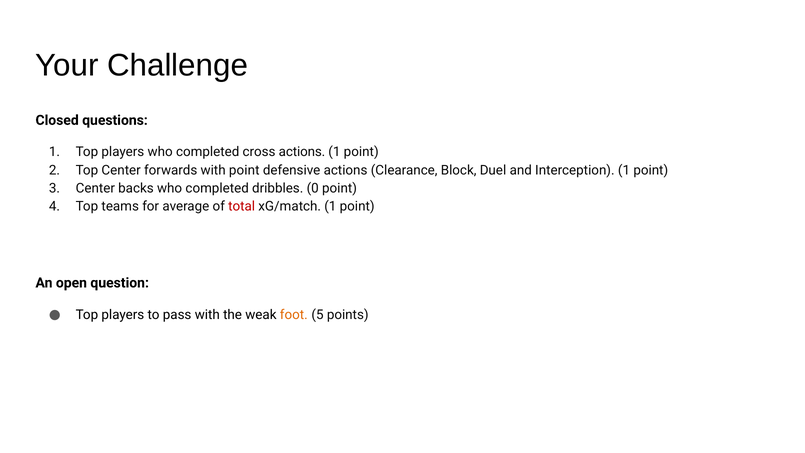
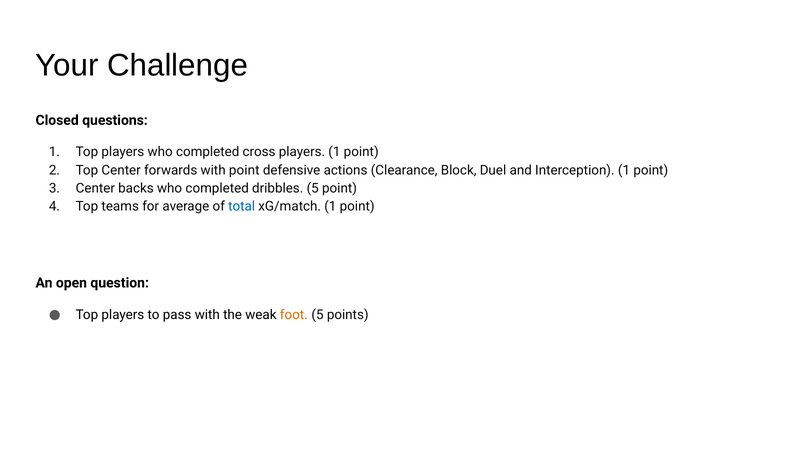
cross actions: actions -> players
dribbles 0: 0 -> 5
total colour: red -> blue
